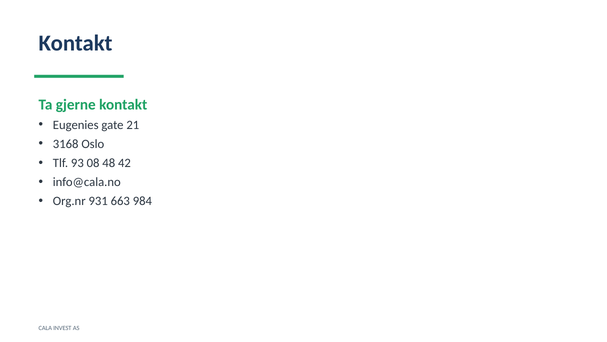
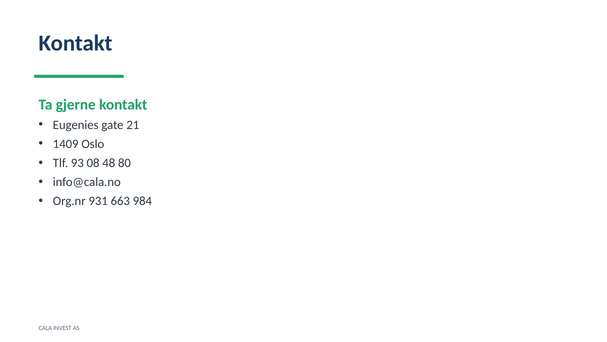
3168: 3168 -> 1409
42: 42 -> 80
